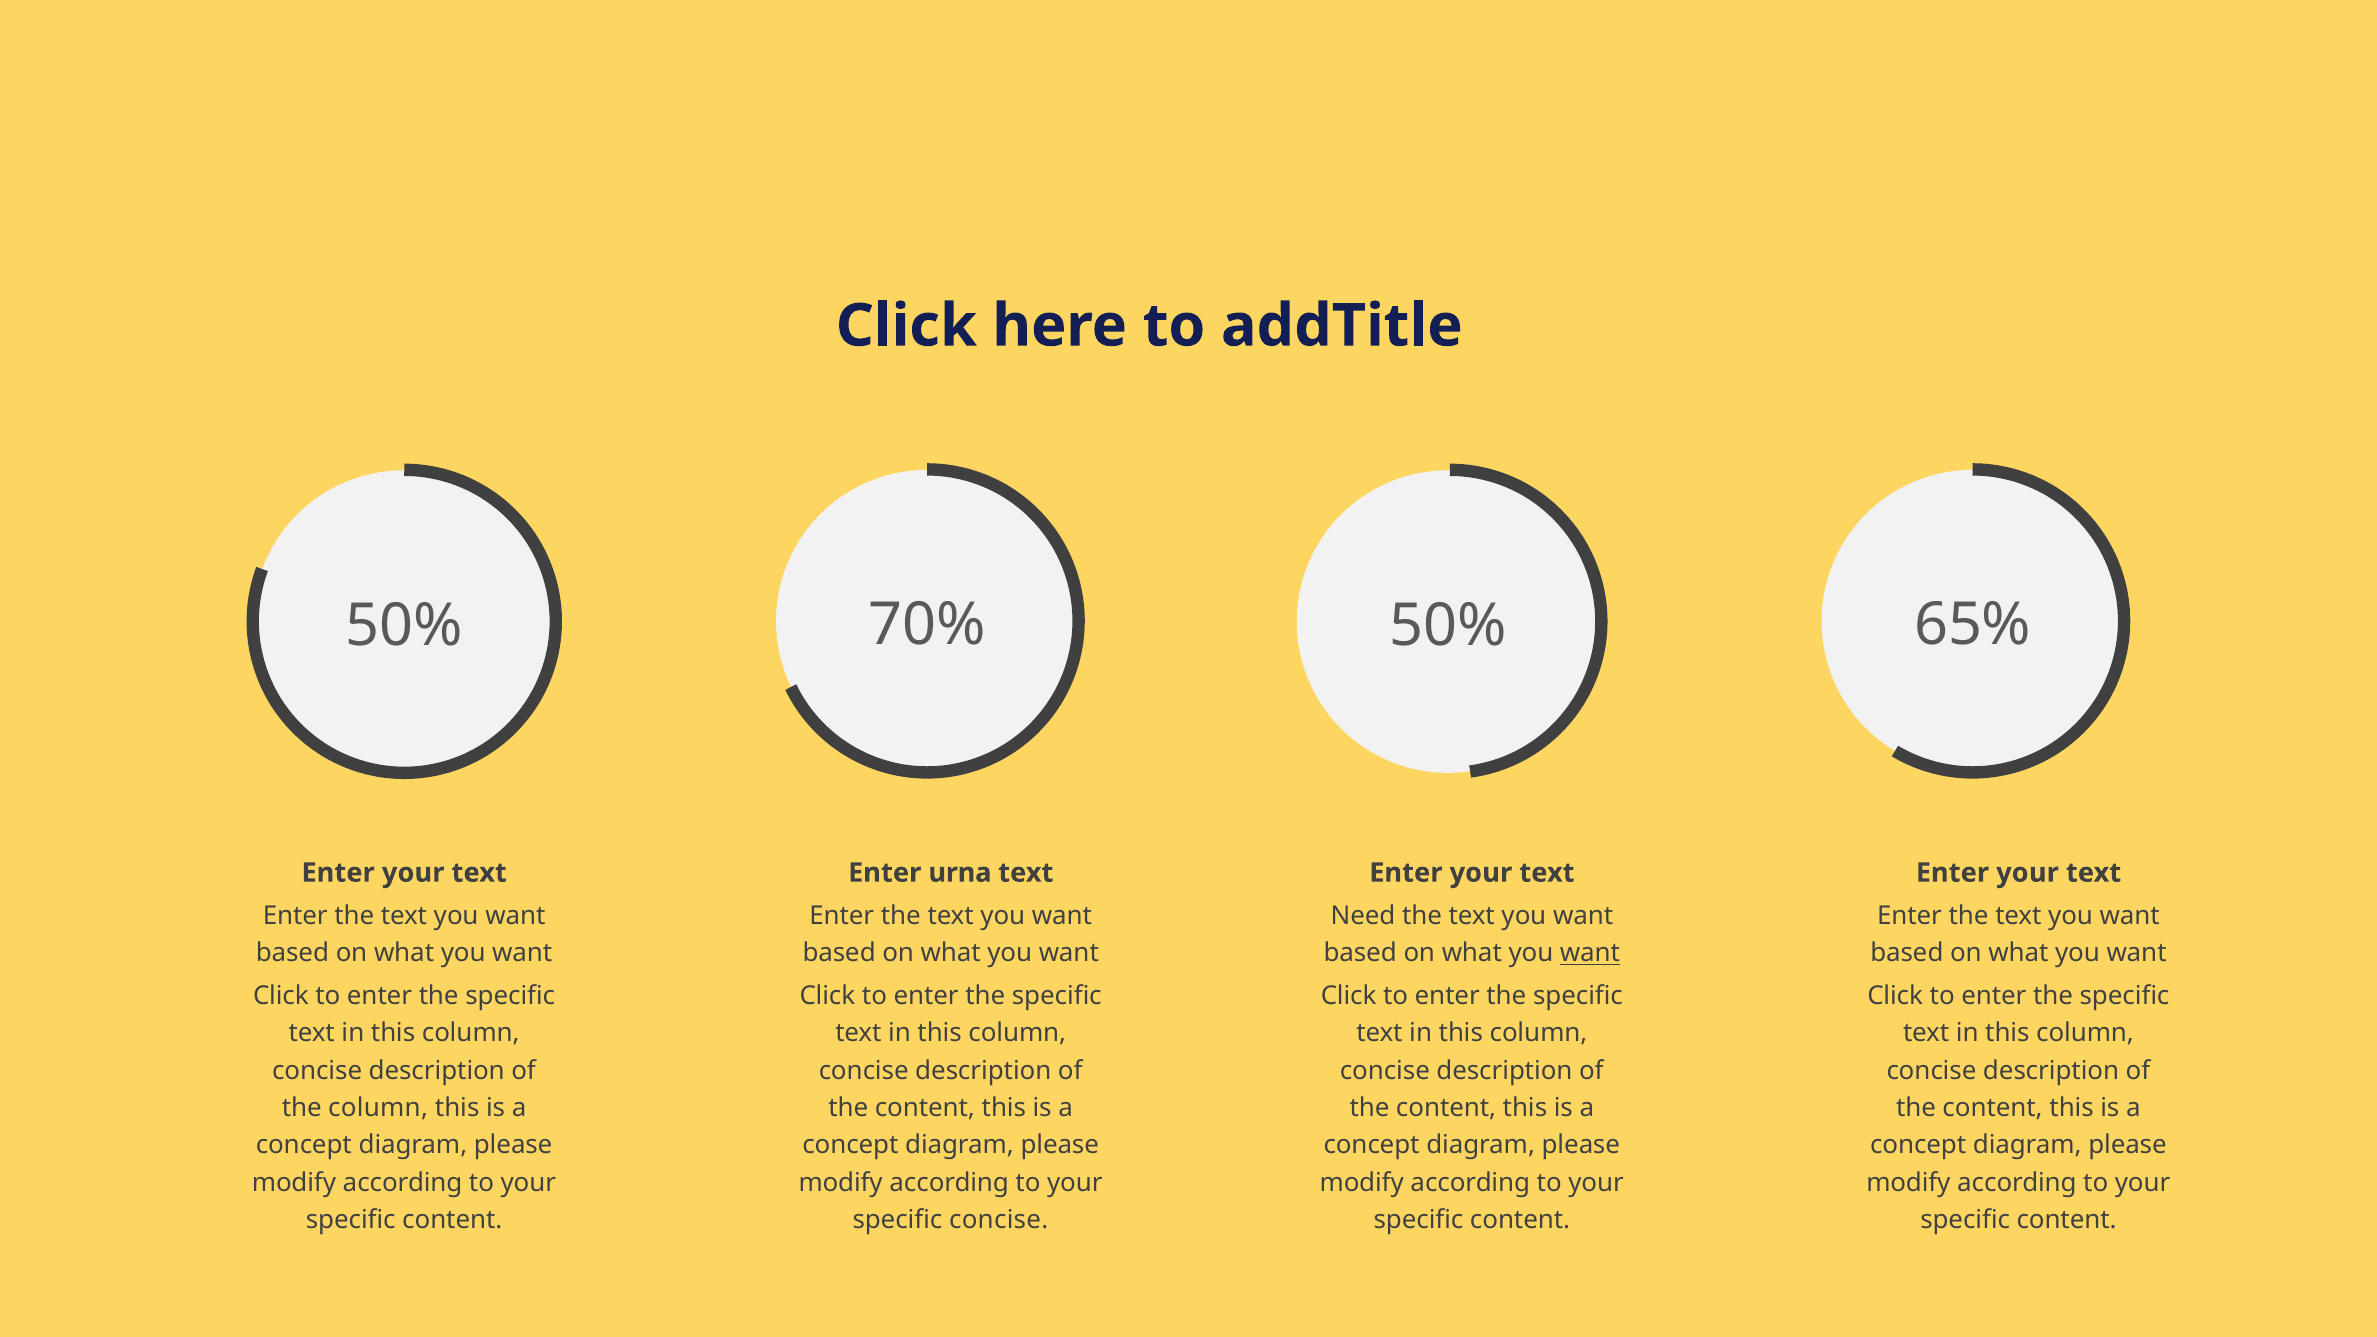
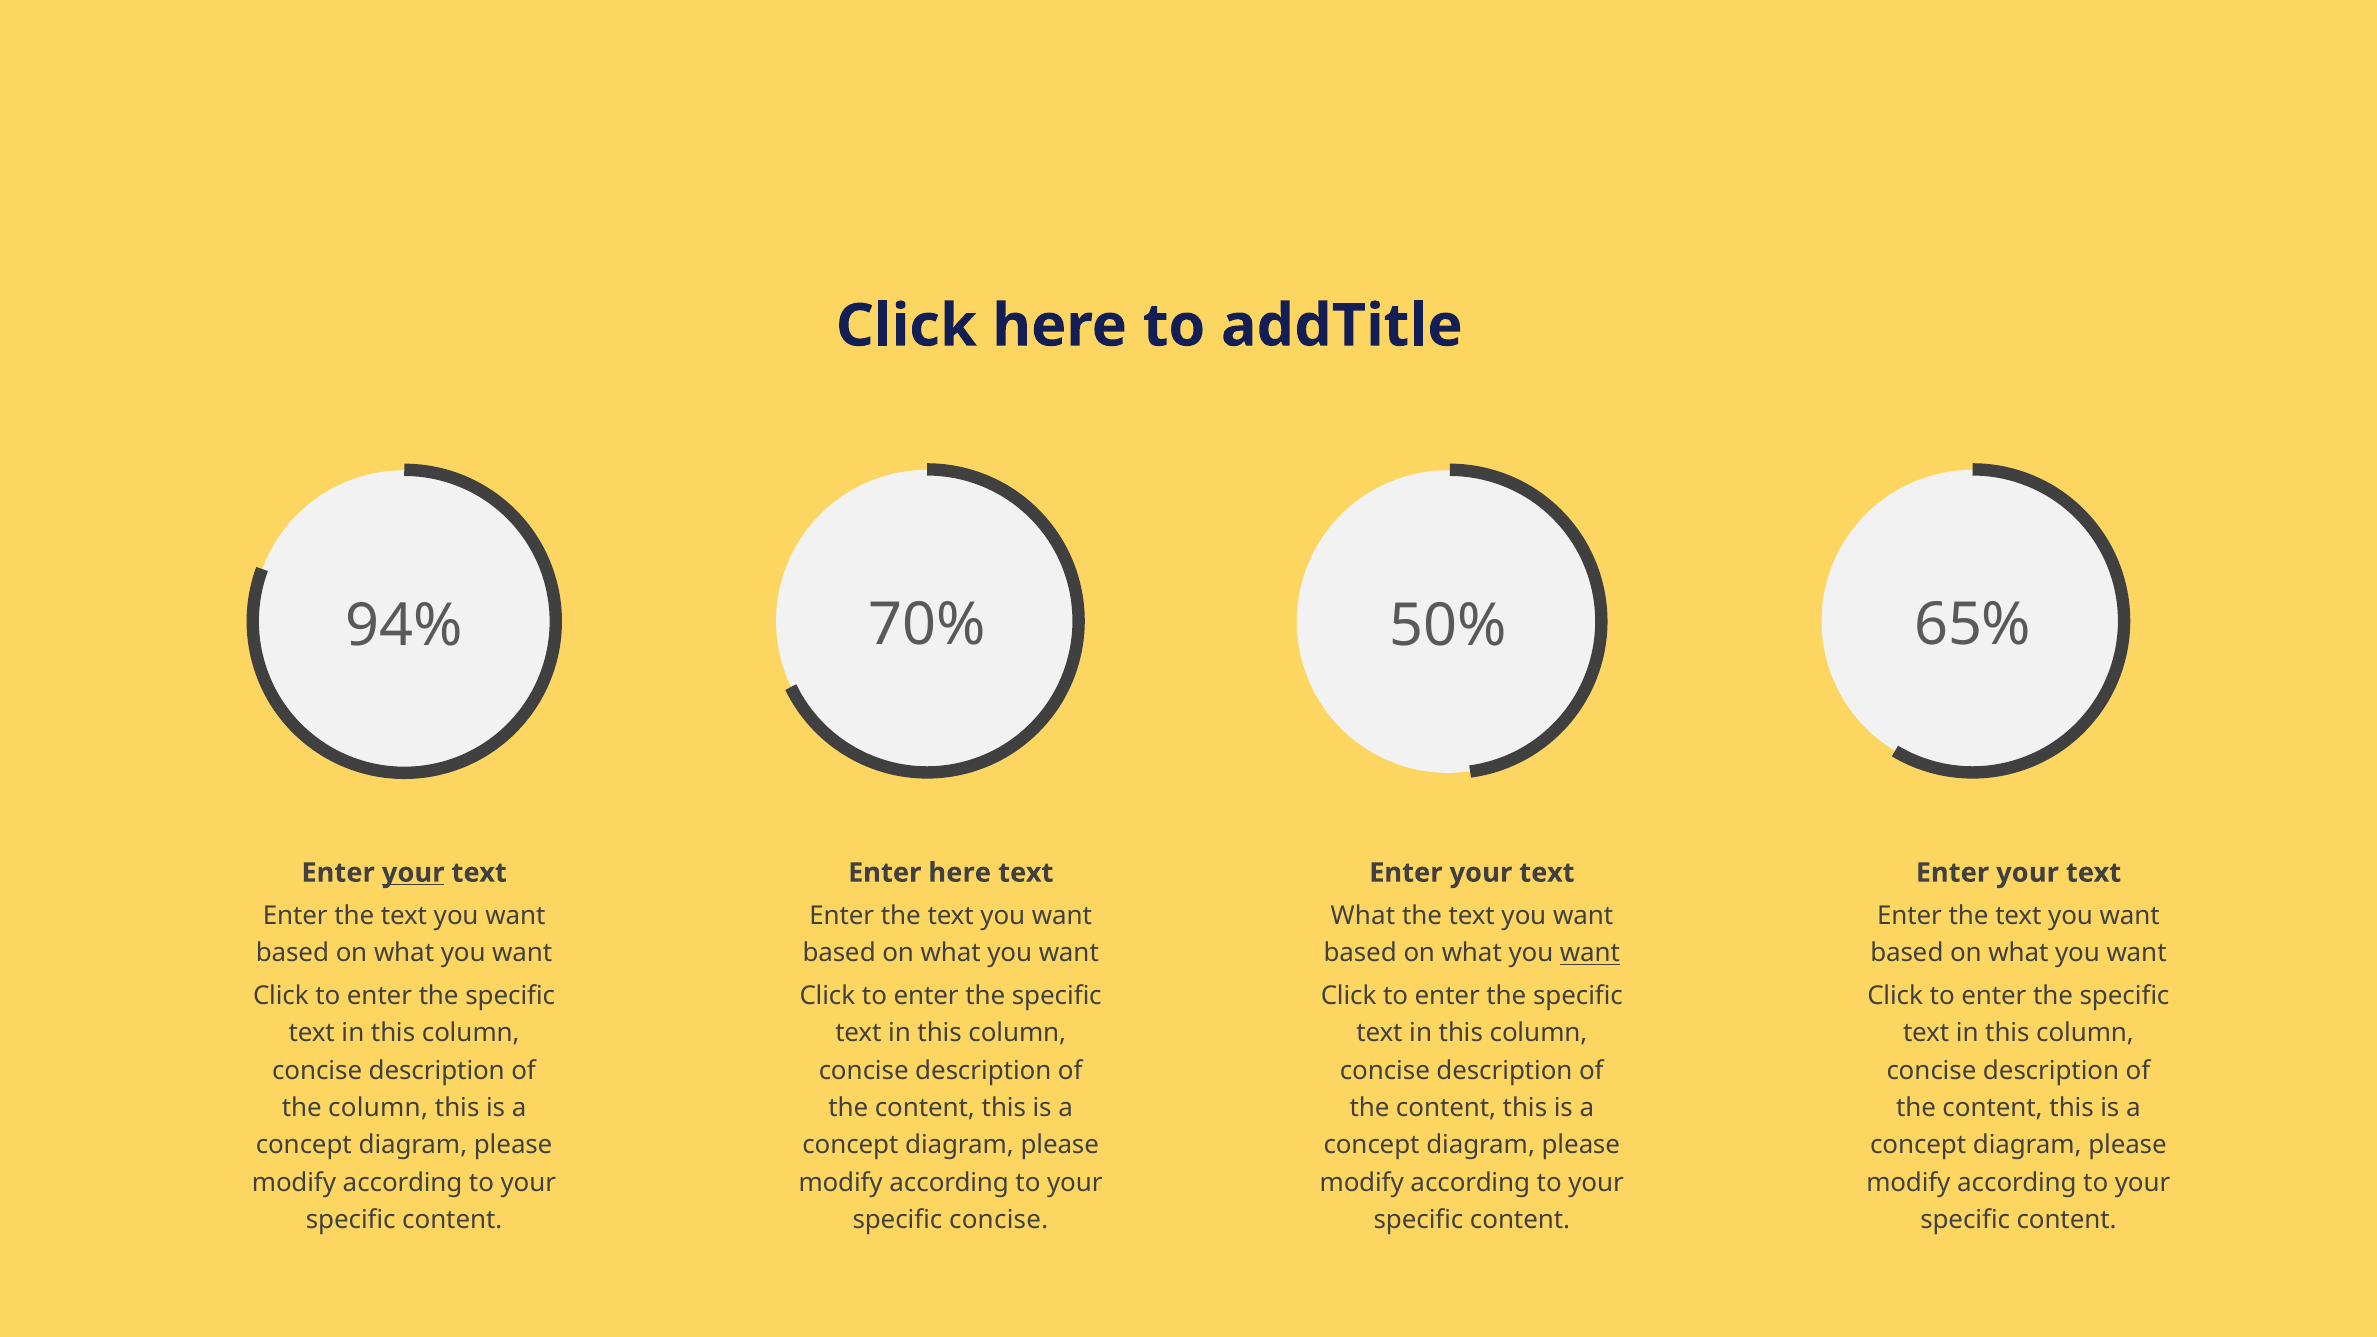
50% at (404, 626): 50% -> 94%
your at (413, 873) underline: none -> present
Enter urna: urna -> here
Need at (1363, 916): Need -> What
